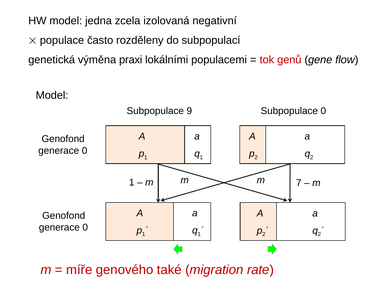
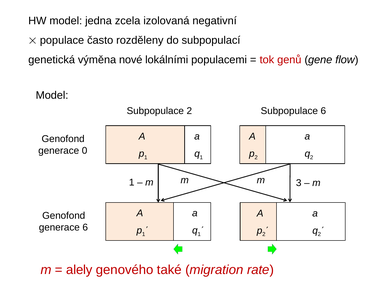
praxi: praxi -> nové
Subpopulace 9: 9 -> 2
Subpopulace 0: 0 -> 6
7: 7 -> 3
0 at (85, 227): 0 -> 6
míře: míře -> alely
